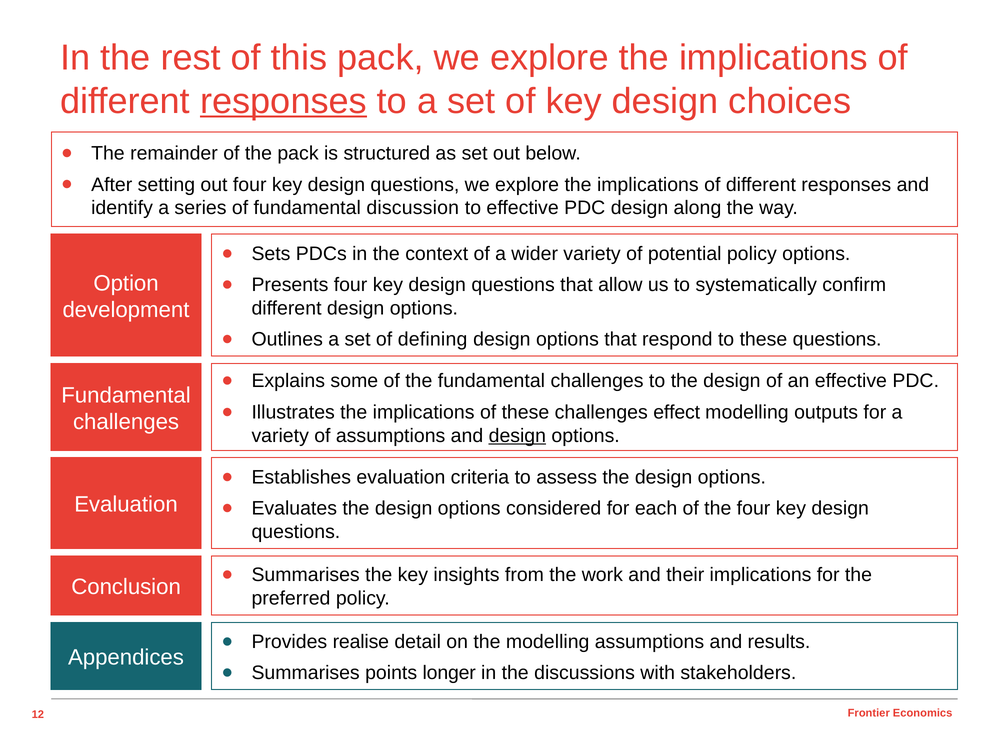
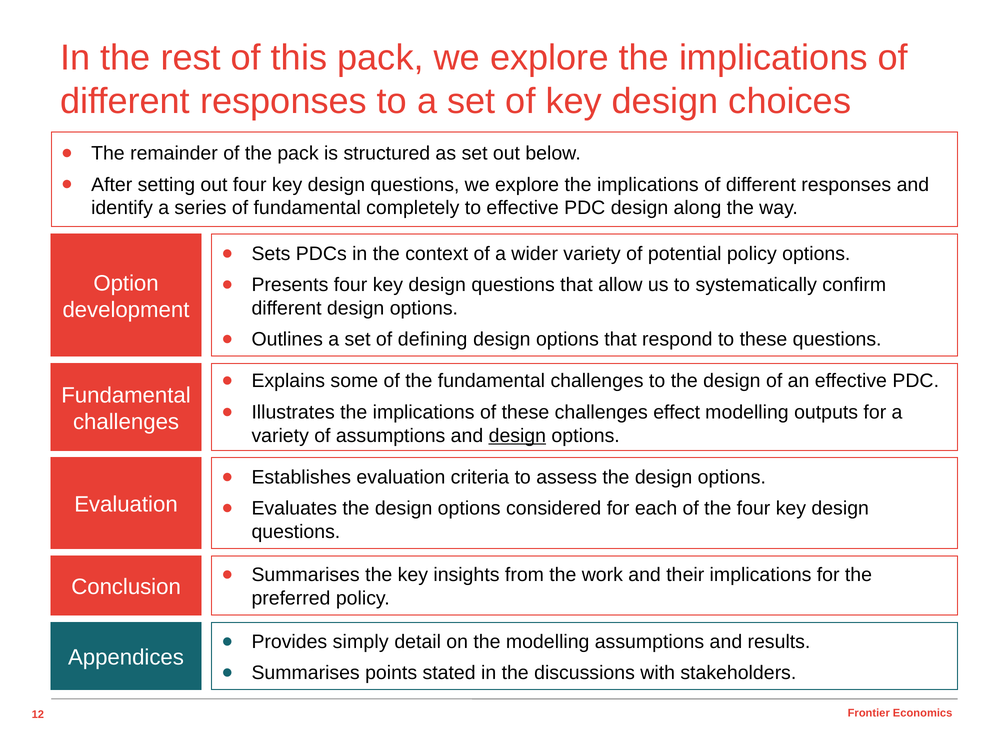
responses at (283, 101) underline: present -> none
discussion: discussion -> completely
realise: realise -> simply
longer: longer -> stated
